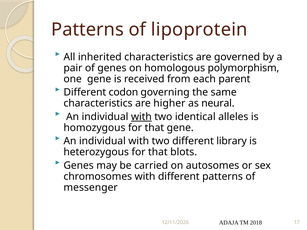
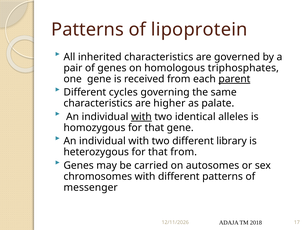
polymorphism: polymorphism -> triphosphates
parent underline: none -> present
codon: codon -> cycles
neural: neural -> palate
that blots: blots -> from
